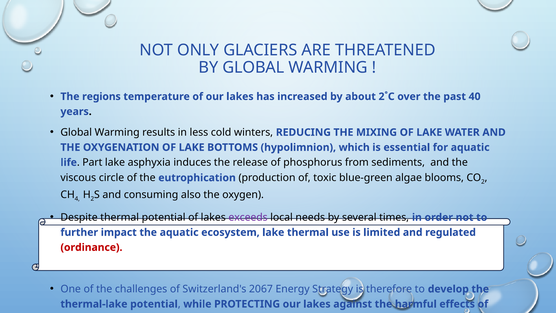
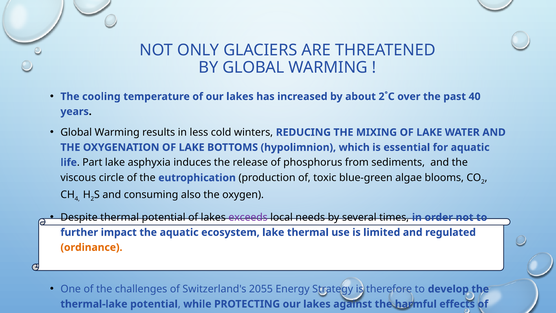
regions: regions -> cooling
ordinance colour: red -> orange
2067: 2067 -> 2055
